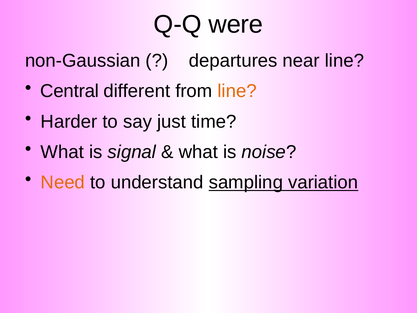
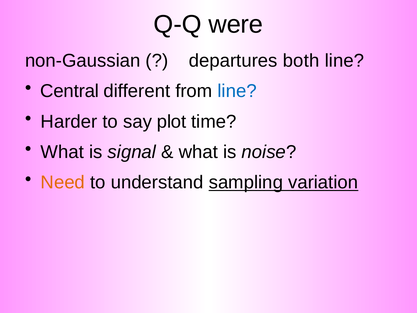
near: near -> both
line at (237, 91) colour: orange -> blue
just: just -> plot
